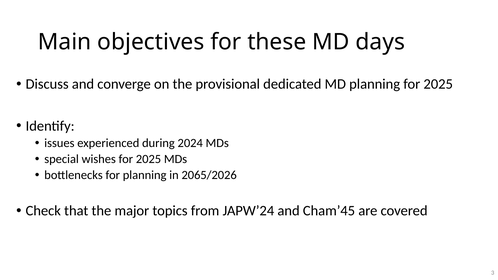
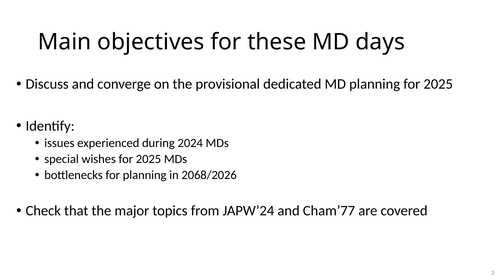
2065/2026: 2065/2026 -> 2068/2026
Cham’45: Cham’45 -> Cham’77
